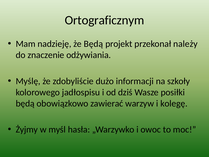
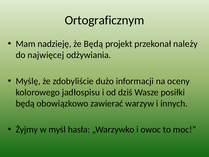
znaczenie: znaczenie -> najwięcej
szkoły: szkoły -> oceny
kolegę: kolegę -> innych
